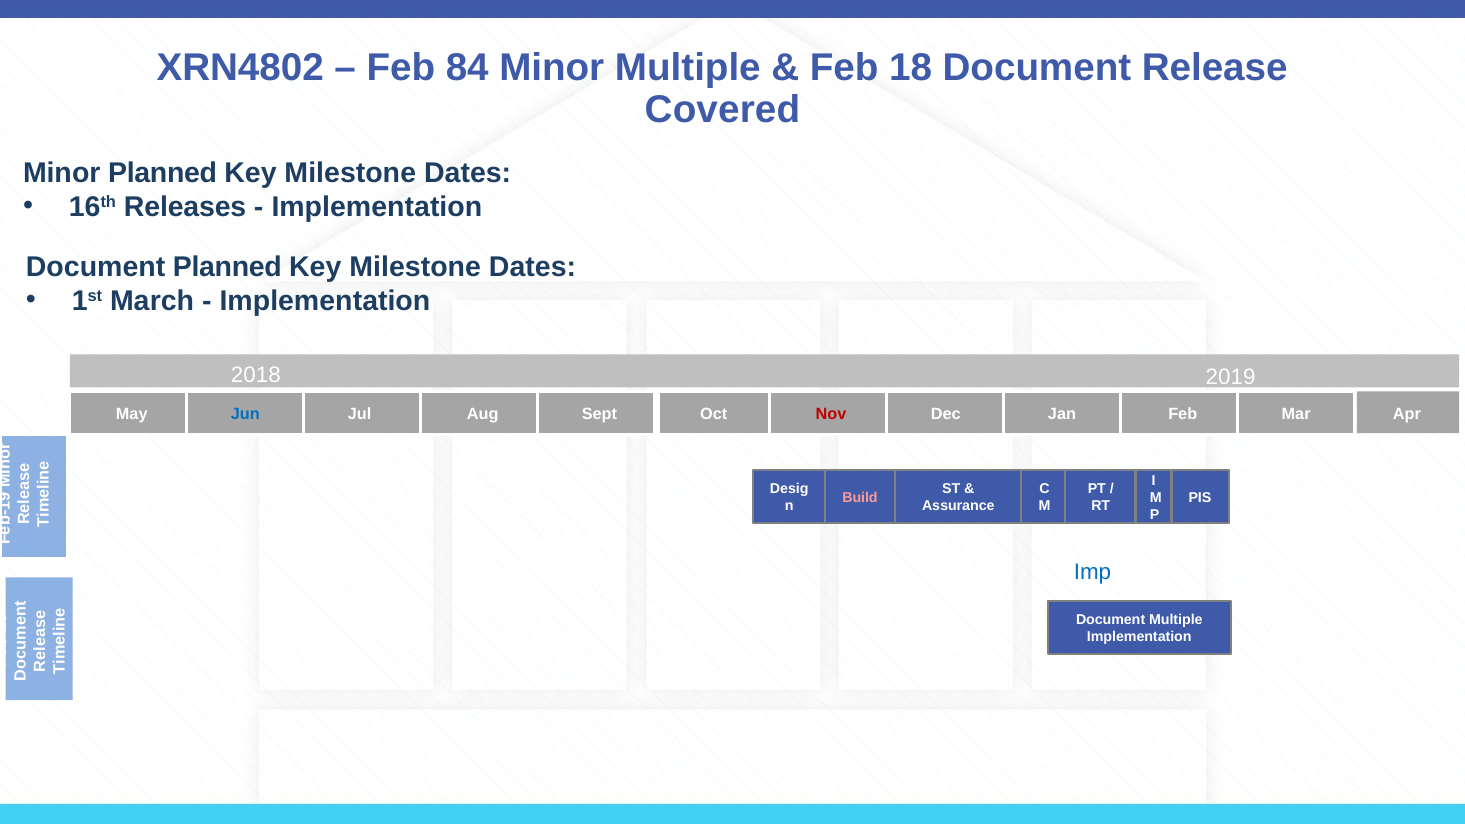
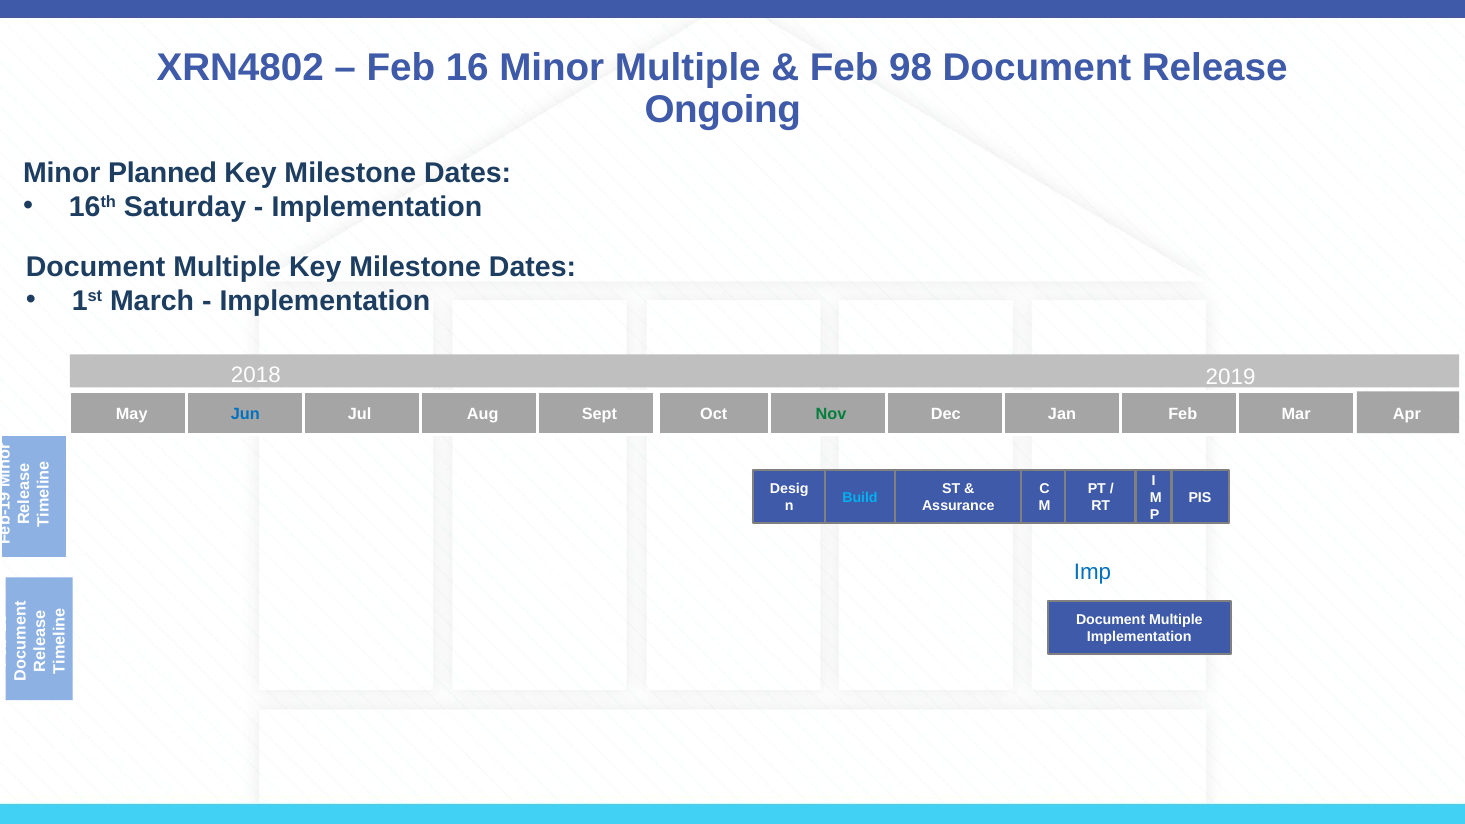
84: 84 -> 16
18: 18 -> 98
Covered: Covered -> Ongoing
Releases: Releases -> Saturday
Planned at (227, 267): Planned -> Multiple
Nov colour: red -> green
Build at (860, 497) colour: pink -> light blue
